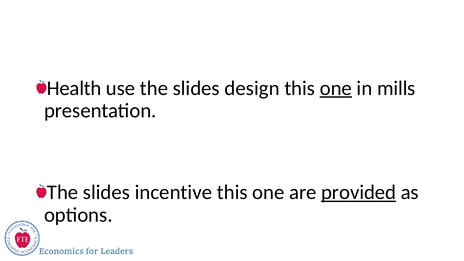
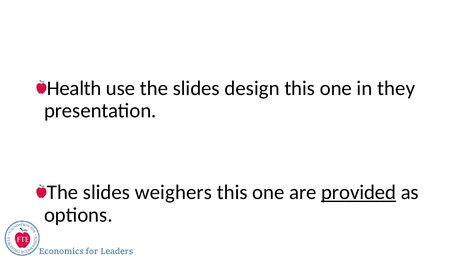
one at (336, 88) underline: present -> none
mills: mills -> they
incentive: incentive -> weighers
